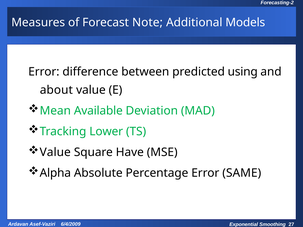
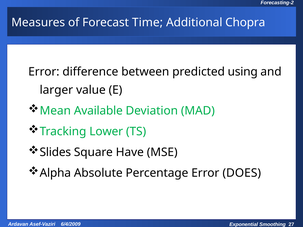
Note: Note -> Time
Models: Models -> Chopra
about: about -> larger
Value at (55, 152): Value -> Slides
SAME: SAME -> DOES
